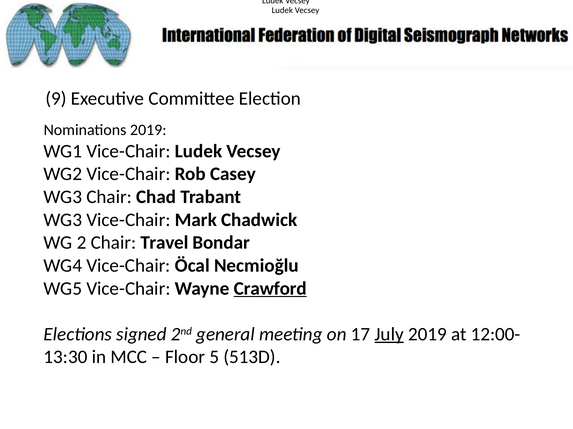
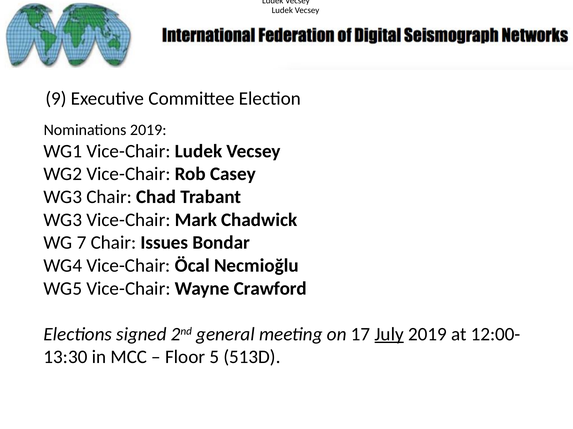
2: 2 -> 7
Travel: Travel -> Issues
Crawford underline: present -> none
